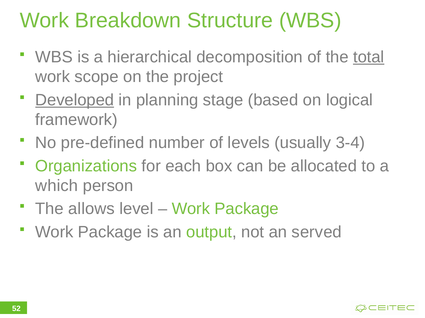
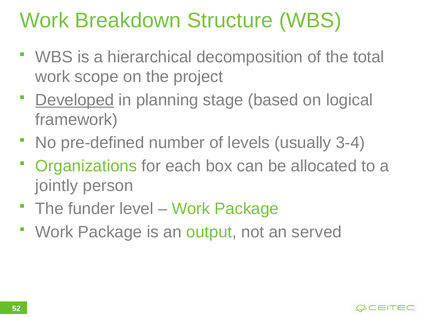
total underline: present -> none
which: which -> jointly
allows: allows -> funder
